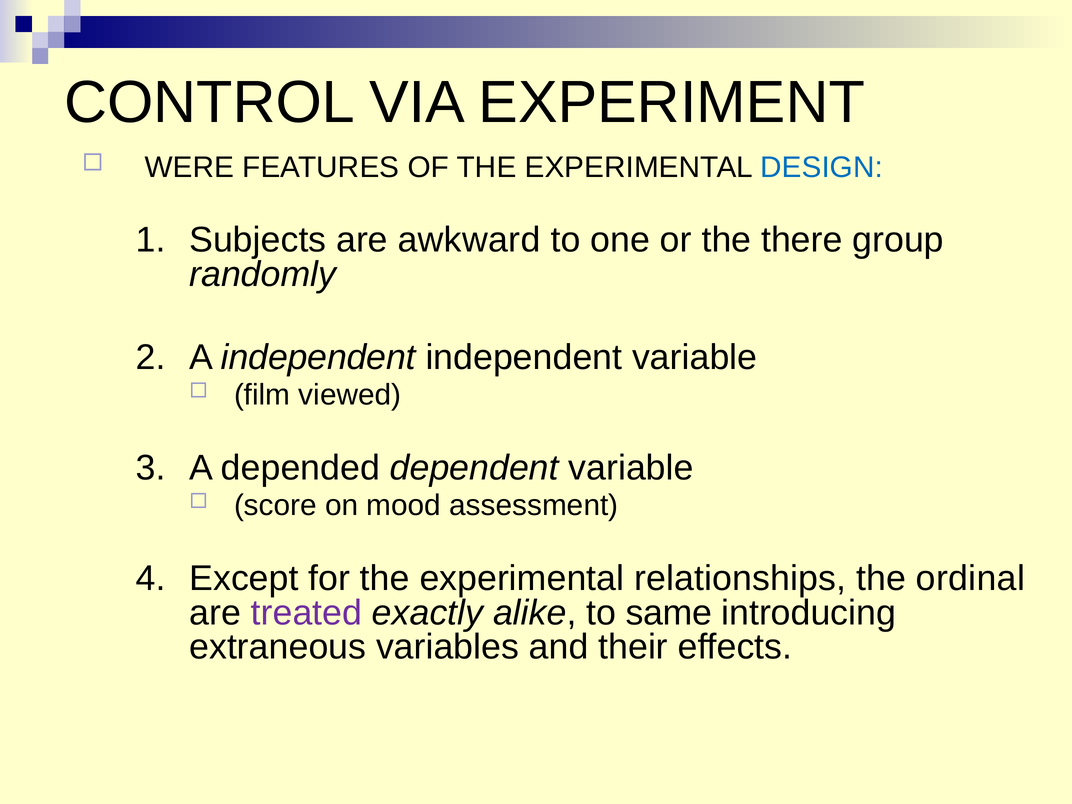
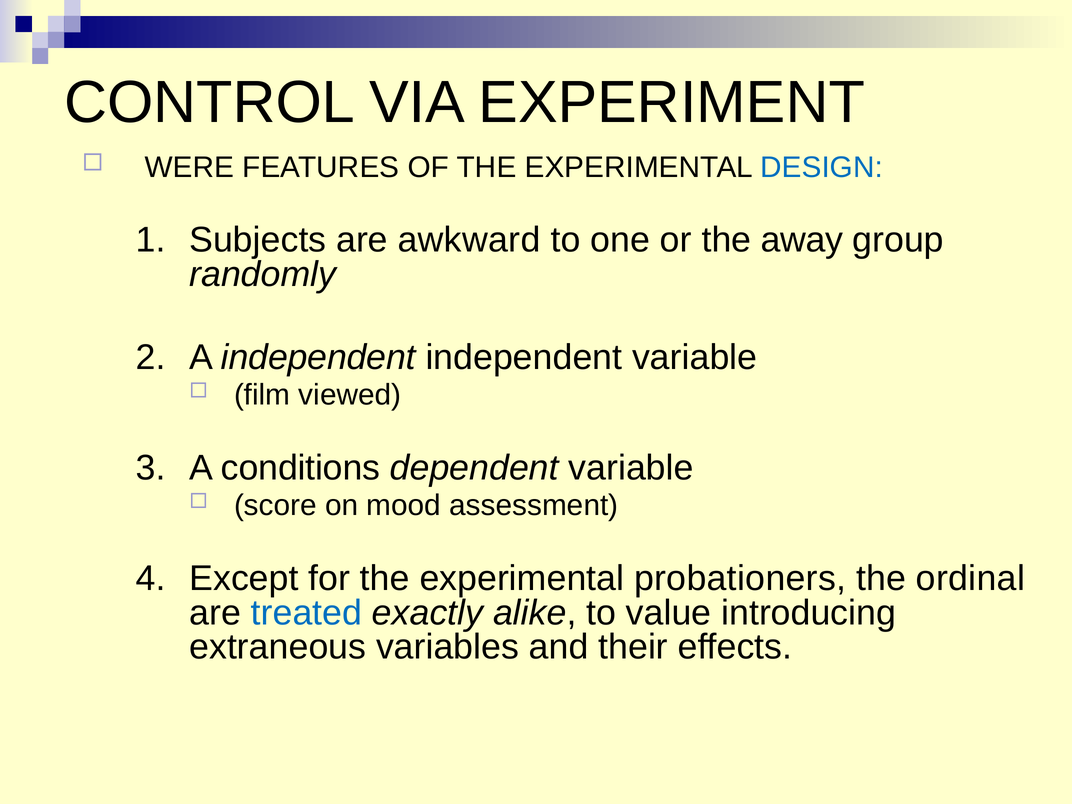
there: there -> away
depended: depended -> conditions
relationships: relationships -> probationers
treated colour: purple -> blue
same: same -> value
